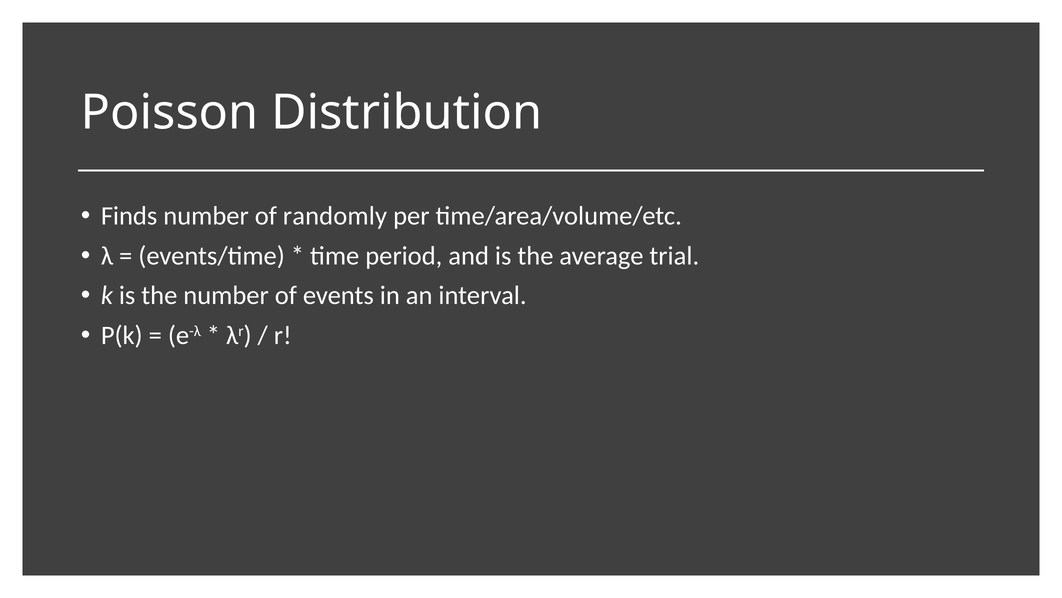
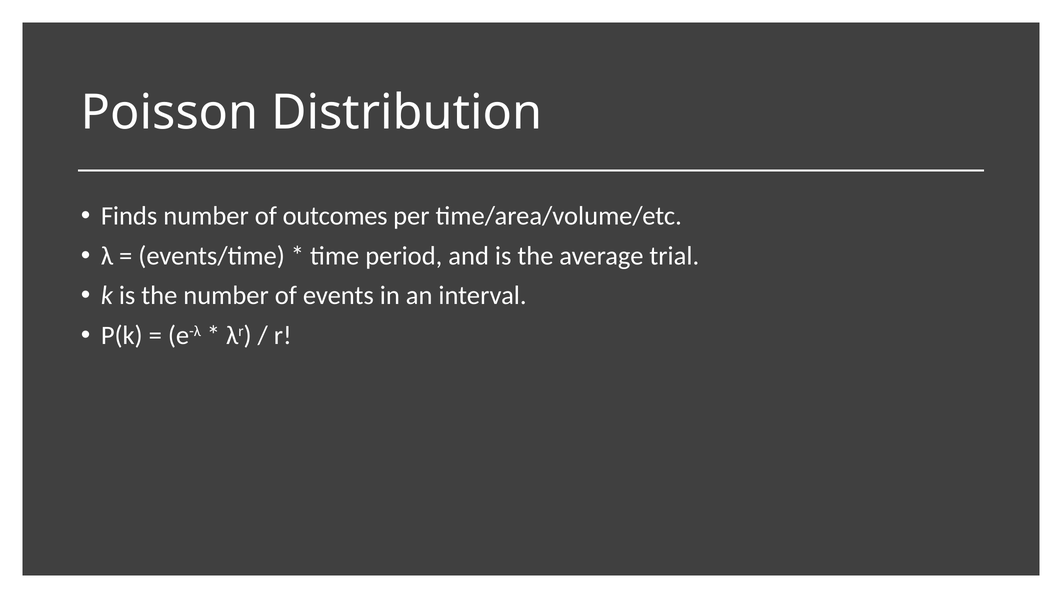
randomly: randomly -> outcomes
